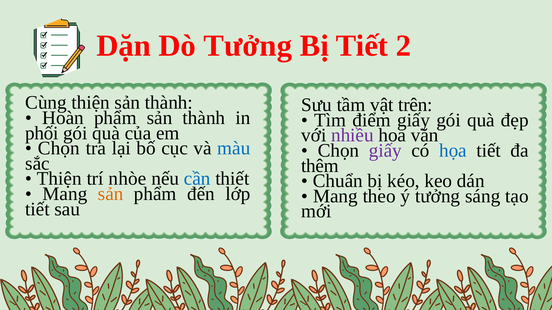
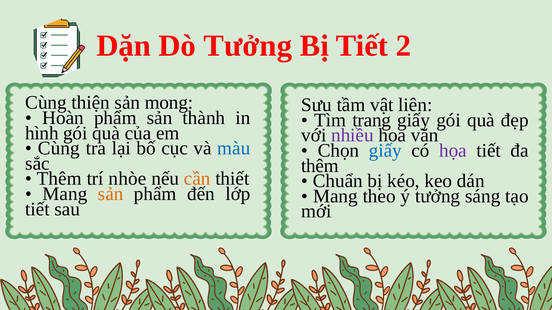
thiện sản thành: thành -> mong
trên: trên -> liên
điểm: điểm -> trang
phối: phối -> hình
Chọn at (59, 148): Chọn -> Cùng
giấy at (385, 151) colour: purple -> blue
họa colour: blue -> purple
Thiện at (59, 179): Thiện -> Thêm
cần colour: blue -> orange
